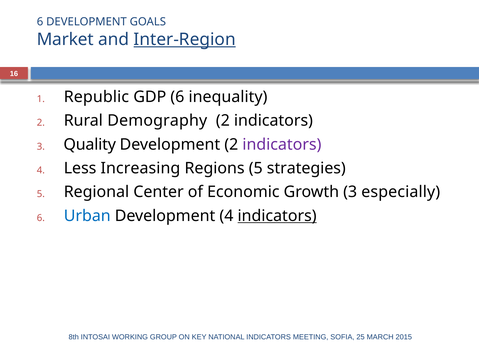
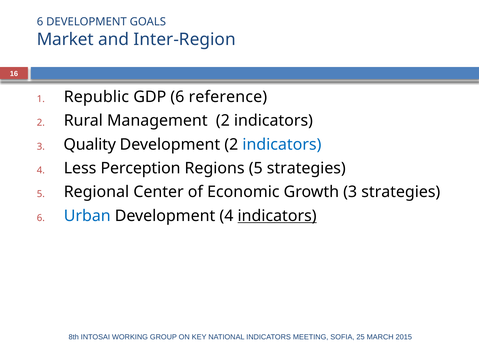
Inter-Region underline: present -> none
inequality: inequality -> reference
Demography: Demography -> Management
indicators at (282, 145) colour: purple -> blue
Increasing: Increasing -> Perception
3 especially: especially -> strategies
